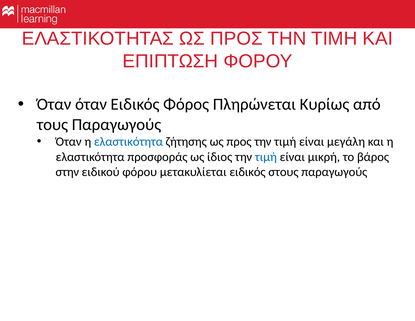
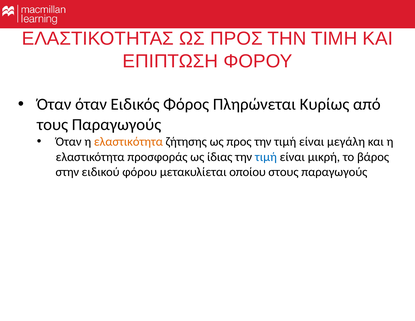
ελαστικότητα at (128, 142) colour: blue -> orange
ίδιος: ίδιος -> ίδιας
μετακυλίεται ειδικός: ειδικός -> οποίου
